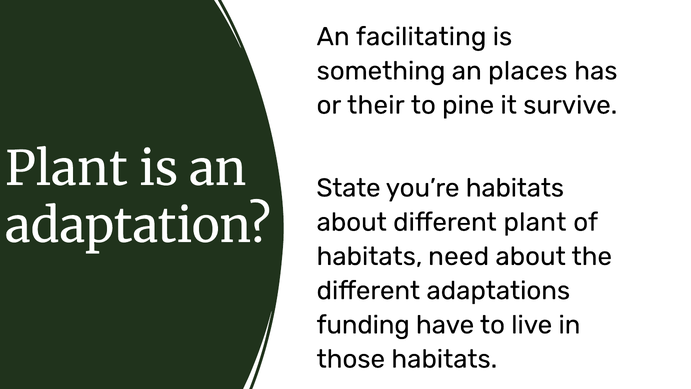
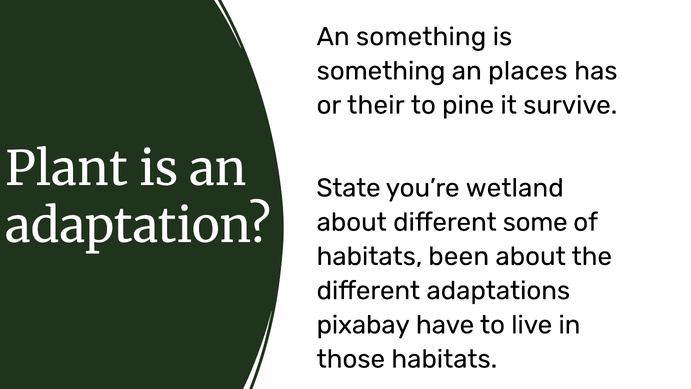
An facilitating: facilitating -> something
you’re habitats: habitats -> wetland
different plant: plant -> some
need: need -> been
funding: funding -> pixabay
